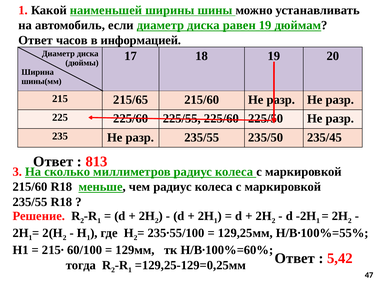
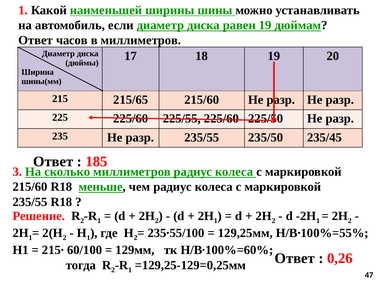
в информацией: информацией -> миллиметров
813: 813 -> 185
5,42: 5,42 -> 0,26
